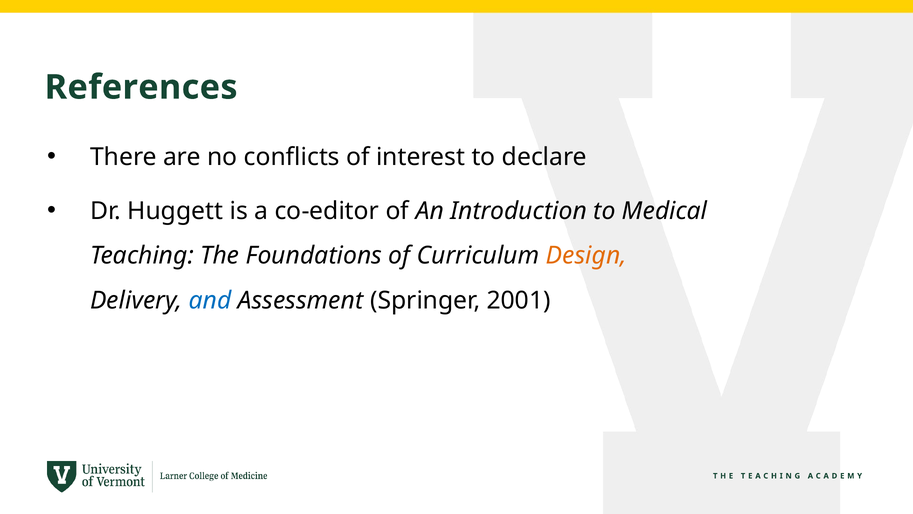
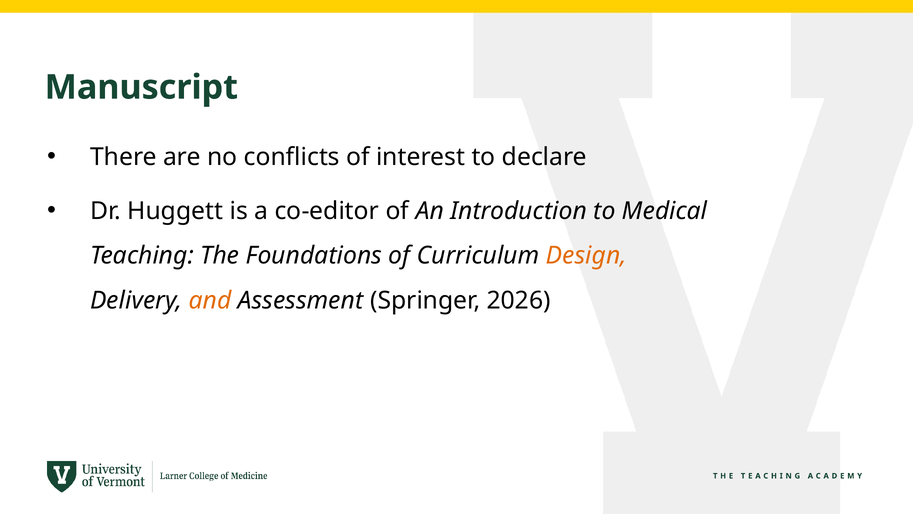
References: References -> Manuscript
and colour: blue -> orange
2001: 2001 -> 2026
